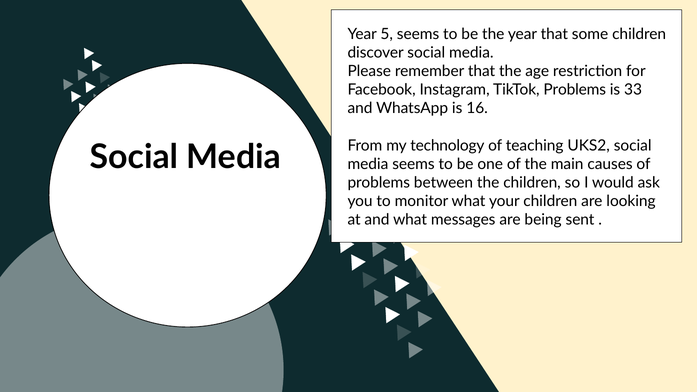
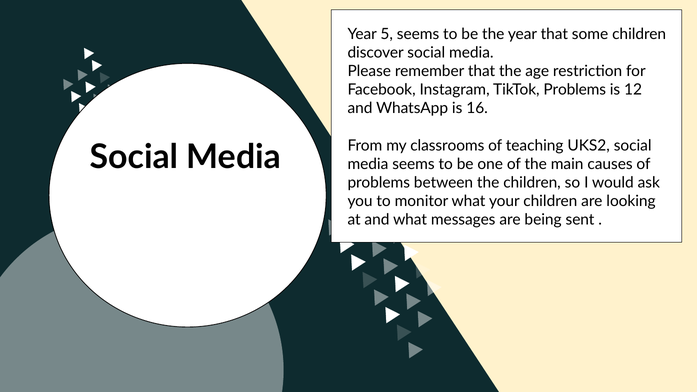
33: 33 -> 12
technology: technology -> classrooms
